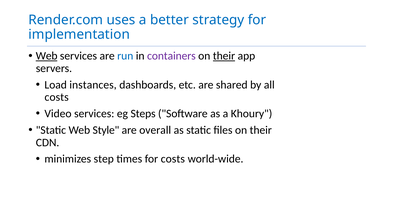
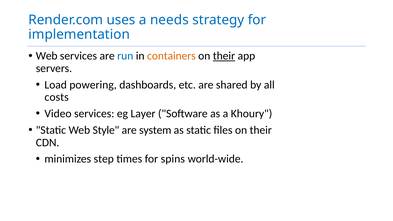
better: better -> needs
Web at (47, 56) underline: present -> none
containers colour: purple -> orange
instances: instances -> powering
Steps: Steps -> Layer
overall: overall -> system
for costs: costs -> spins
